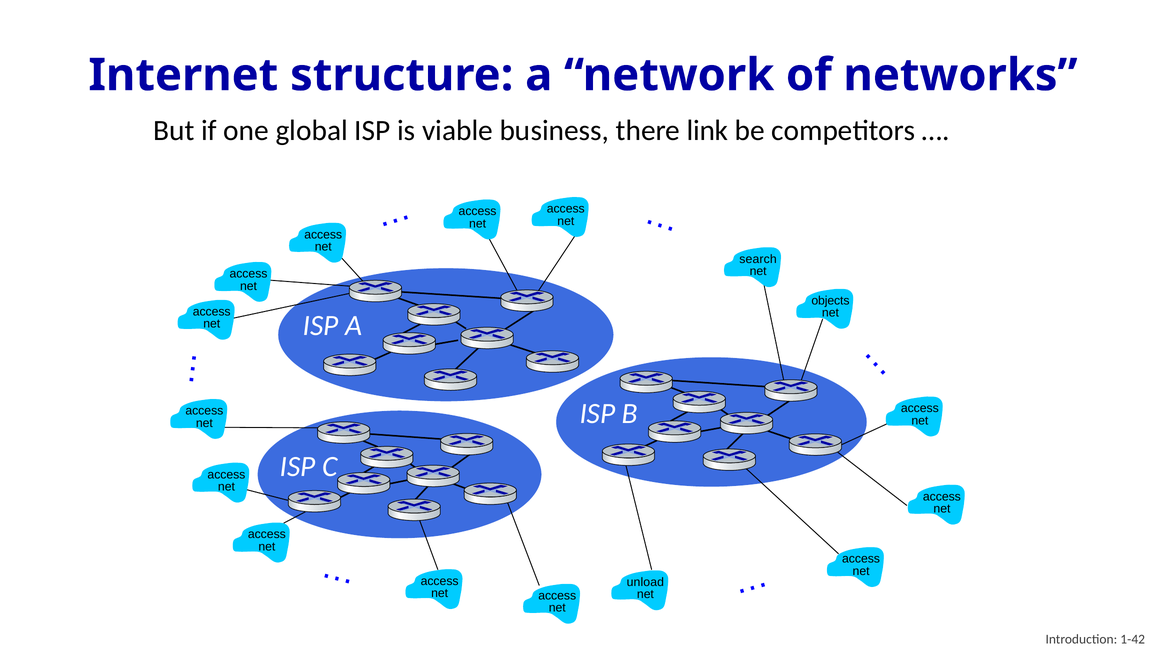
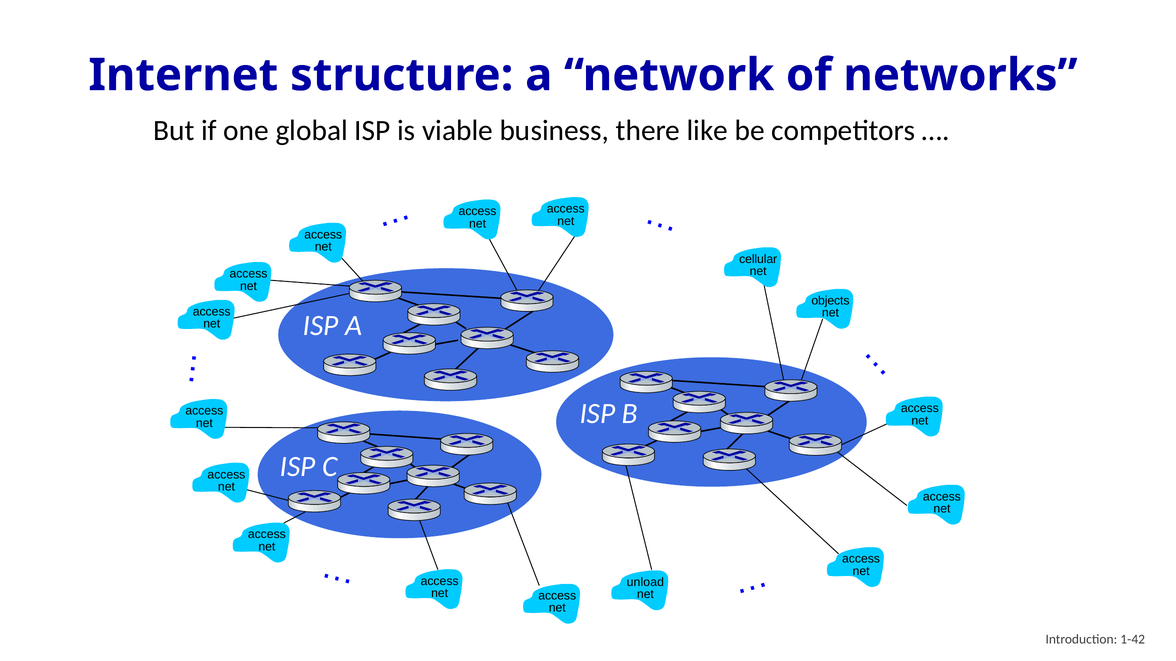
link: link -> like
search: search -> cellular
